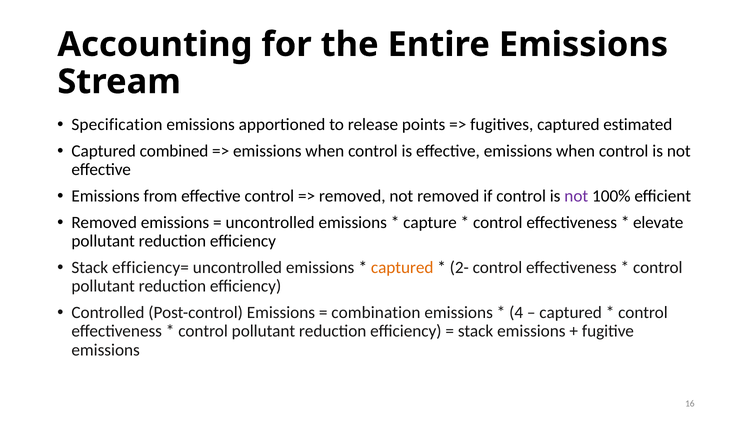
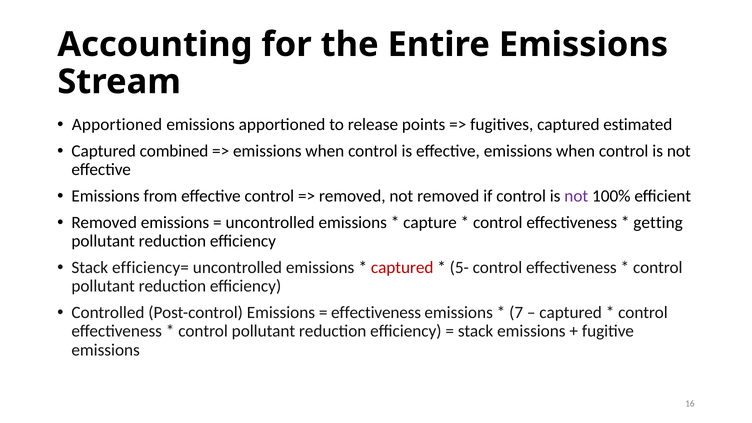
Specification at (117, 125): Specification -> Apportioned
elevate: elevate -> getting
captured at (402, 268) colour: orange -> red
2-: 2- -> 5-
combination at (376, 313): combination -> effectiveness
4: 4 -> 7
